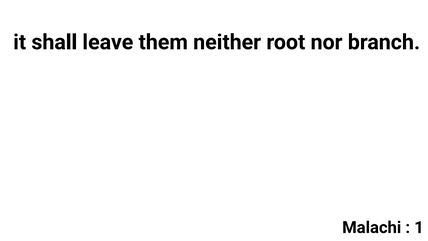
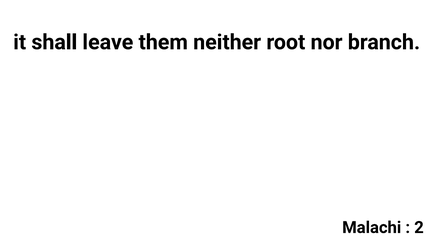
1: 1 -> 2
